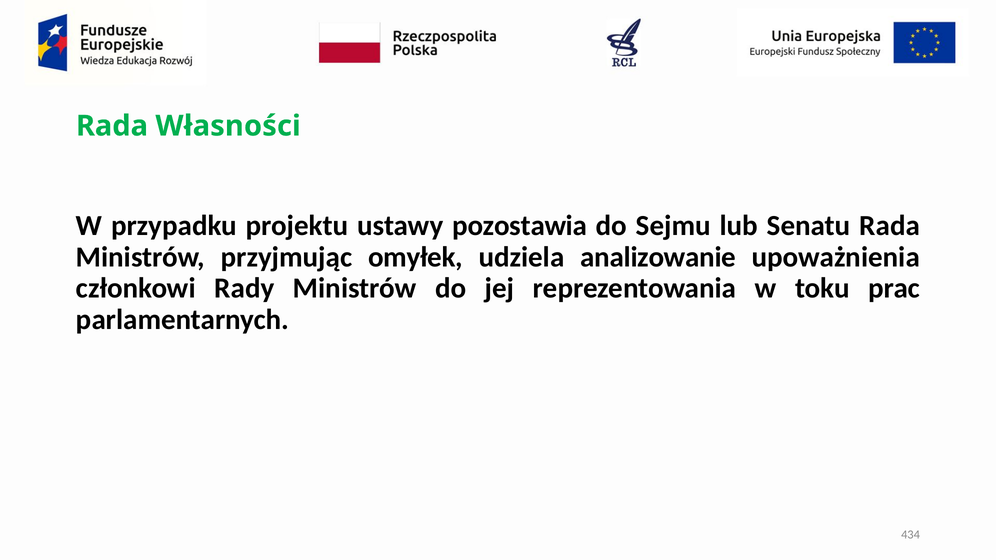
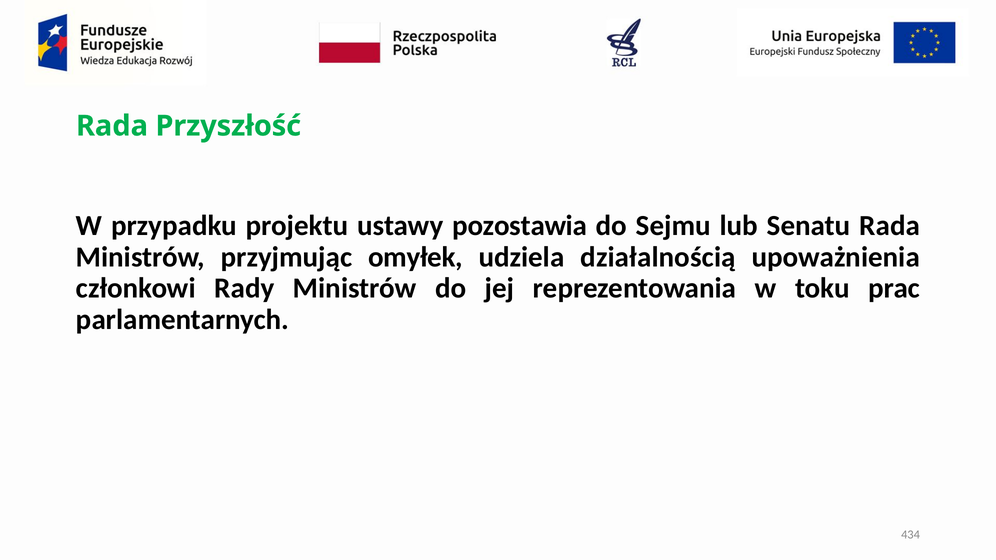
Własności: Własności -> Przyszłość
analizowanie: analizowanie -> działalnością
